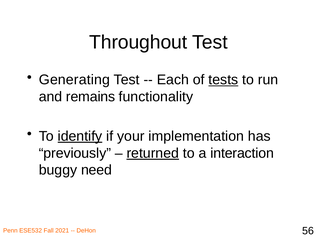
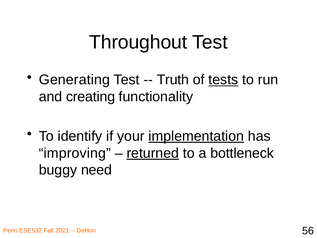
Each: Each -> Truth
remains: remains -> creating
identify underline: present -> none
implementation underline: none -> present
previously: previously -> improving
interaction: interaction -> bottleneck
